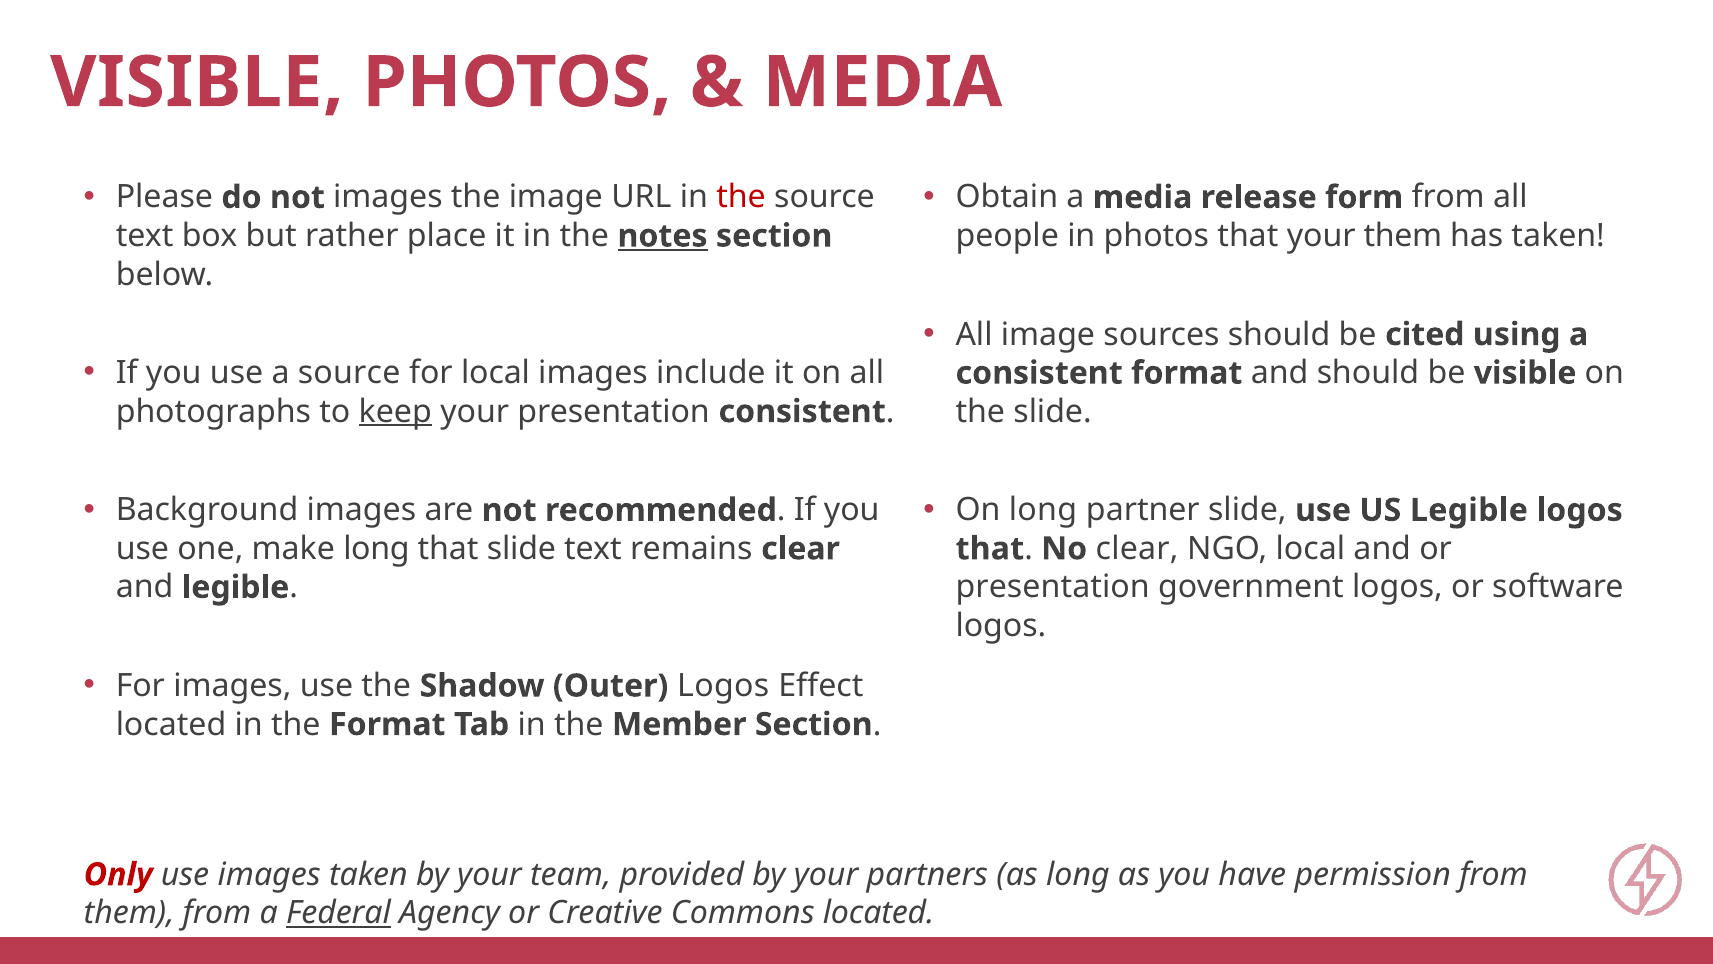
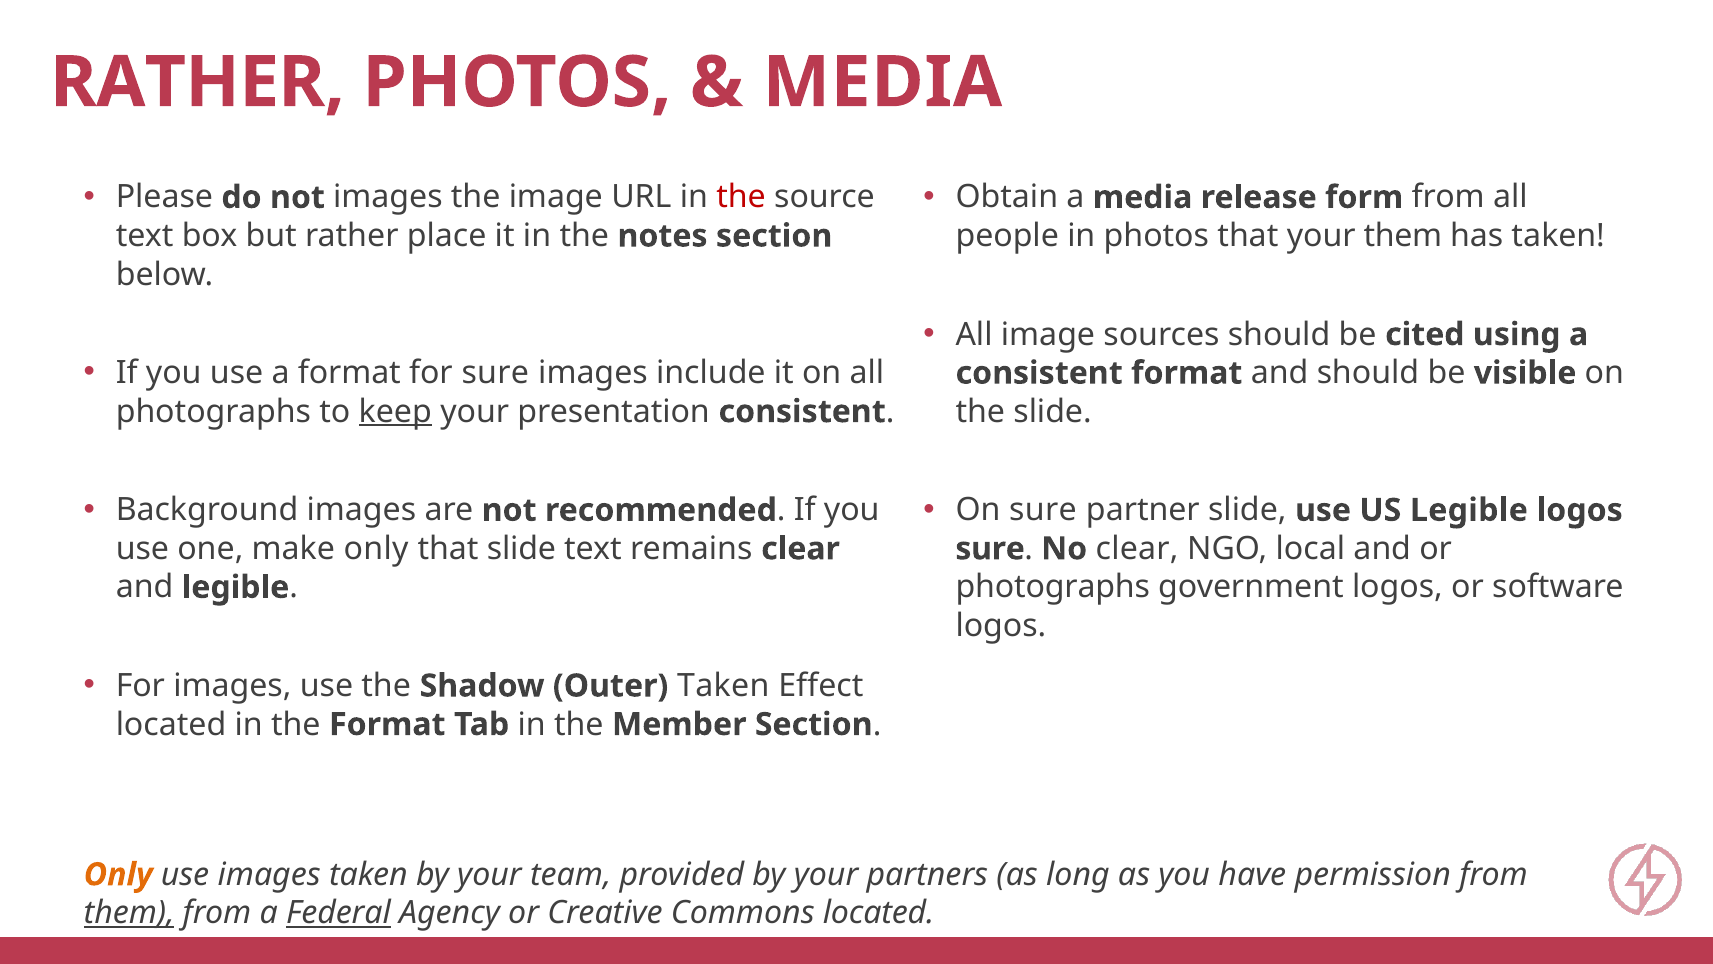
VISIBLE at (197, 83): VISIBLE -> RATHER
notes underline: present -> none
a source: source -> format
for local: local -> sure
On long: long -> sure
make long: long -> only
that at (990, 549): that -> sure
presentation at (1053, 587): presentation -> photographs
Outer Logos: Logos -> Taken
Only at (118, 874) colour: red -> orange
them at (129, 913) underline: none -> present
